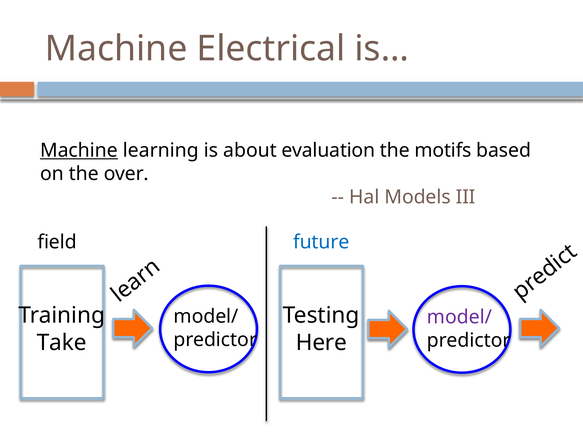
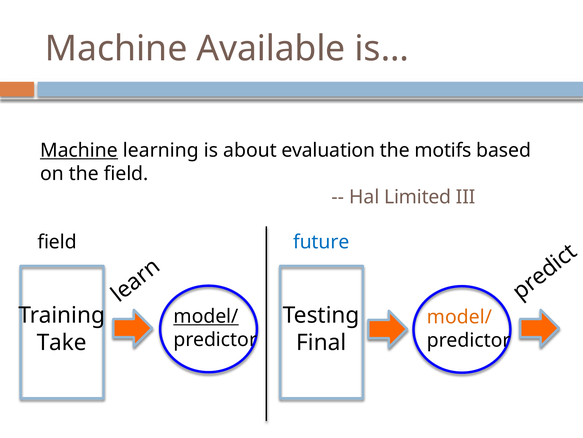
Electrical: Electrical -> Available
the over: over -> field
Models: Models -> Limited
model/ at (206, 316) underline: none -> present
model/ at (459, 316) colour: purple -> orange
Here: Here -> Final
